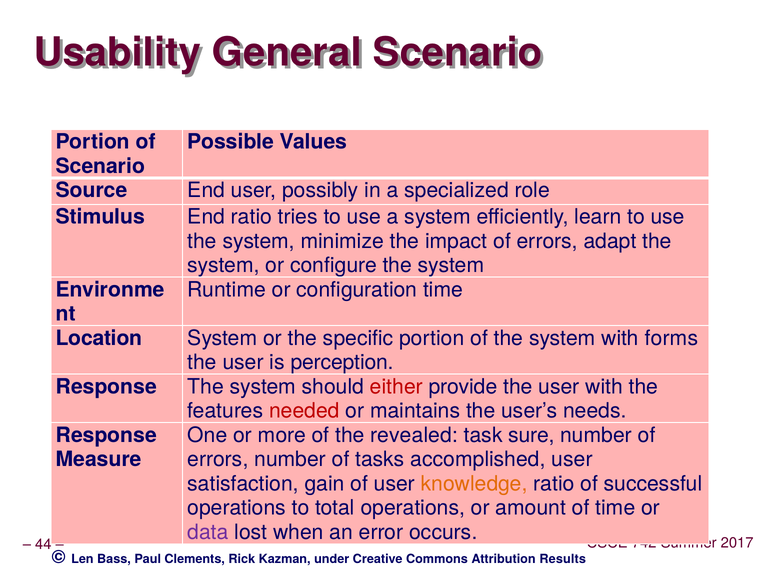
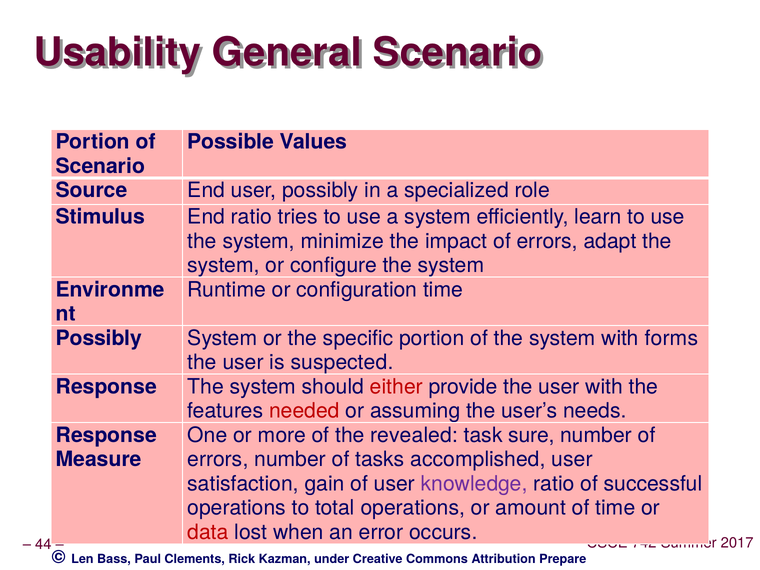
Location at (99, 338): Location -> Possibly
perception: perception -> suspected
maintains: maintains -> assuming
knowledge colour: orange -> purple
data colour: purple -> red
Results: Results -> Prepare
